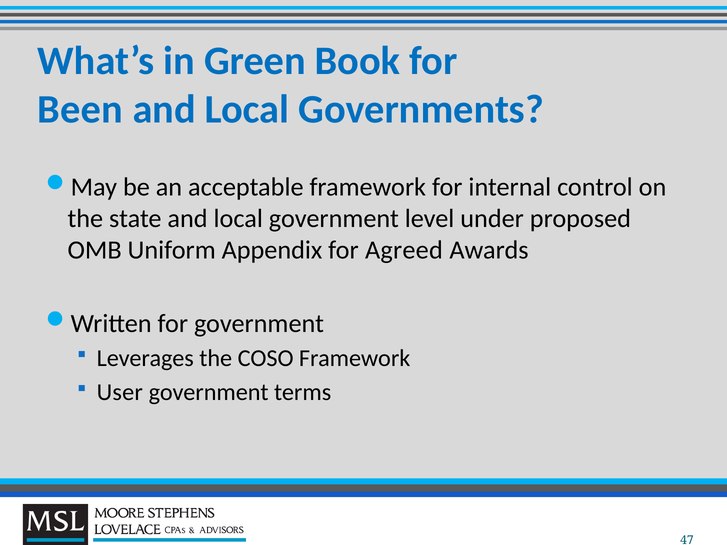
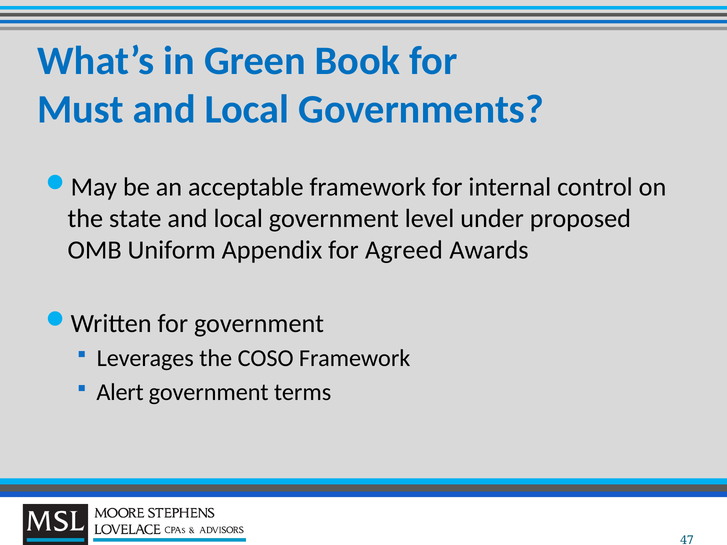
Been: Been -> Must
User: User -> Alert
